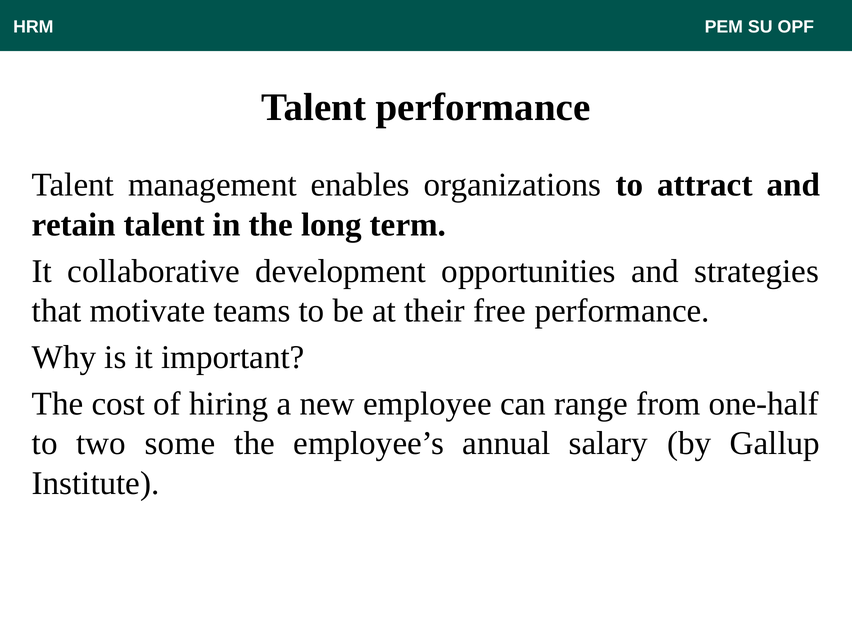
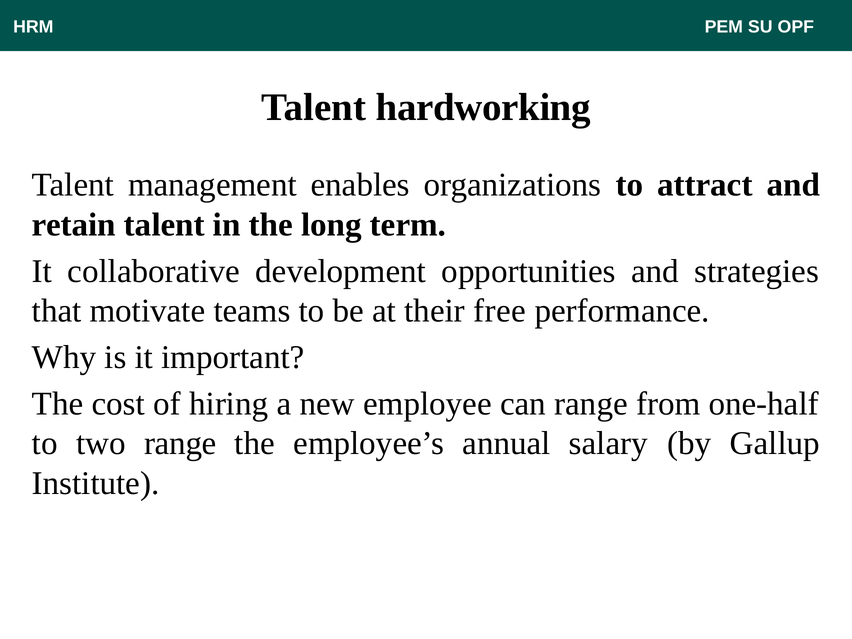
Talent performance: performance -> hardworking
two some: some -> range
